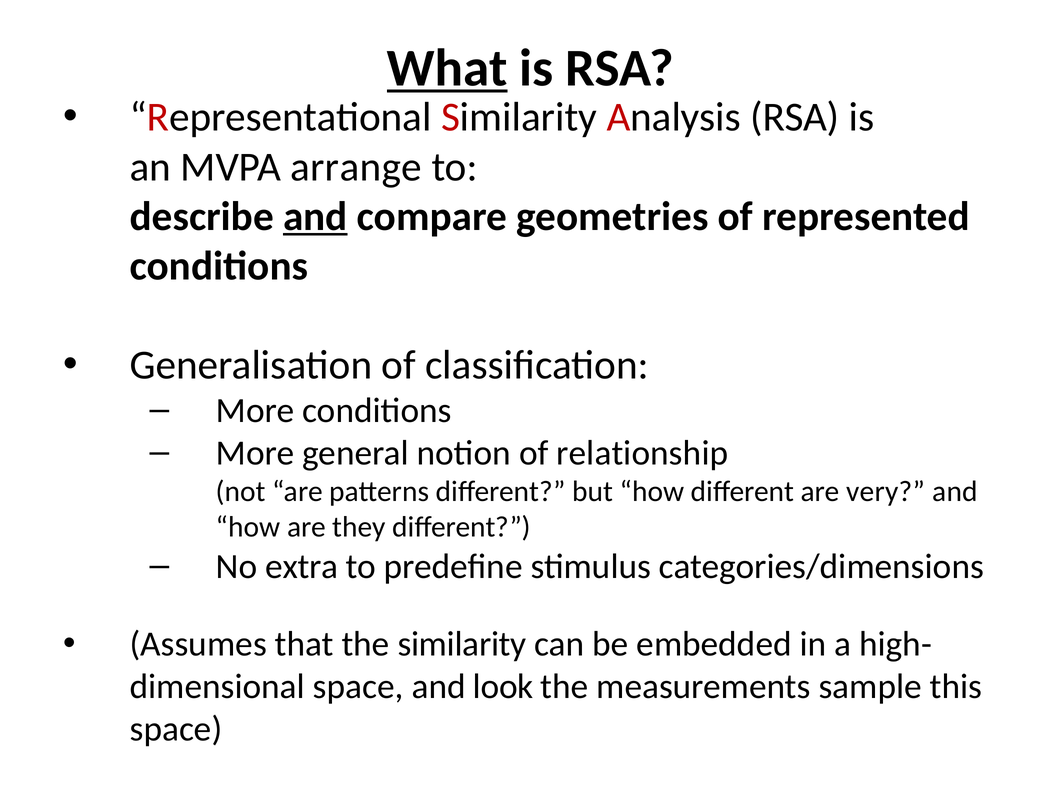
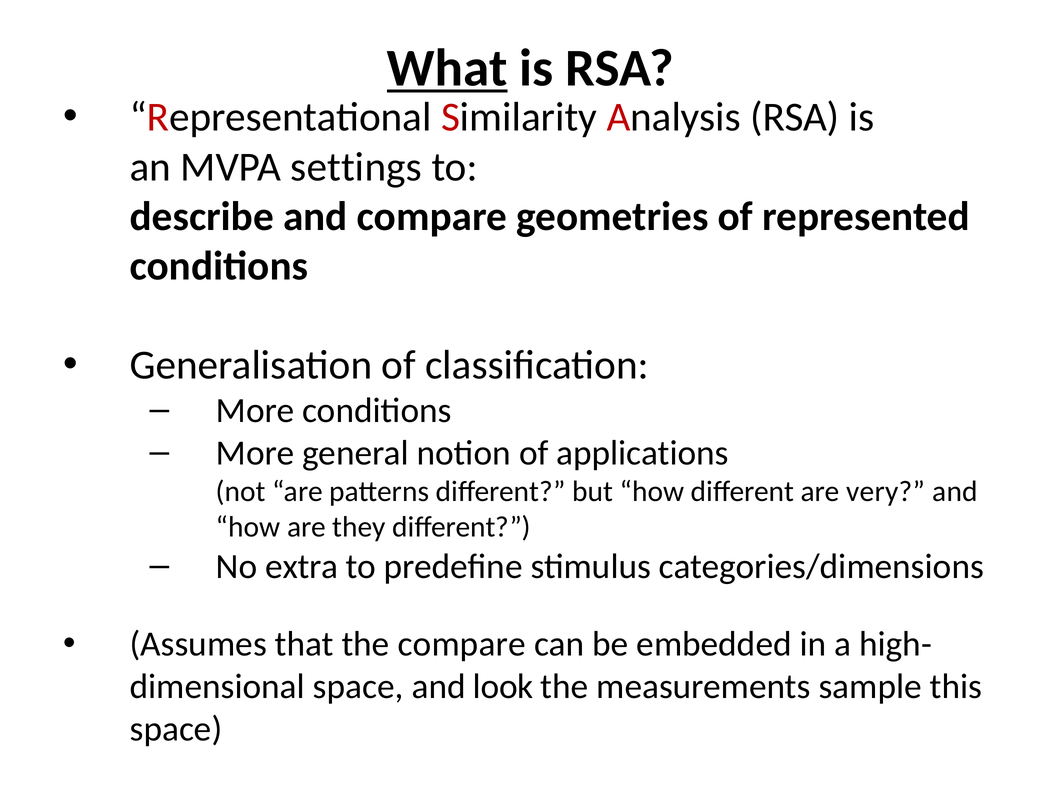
arrange: arrange -> settings
and at (315, 216) underline: present -> none
relationship: relationship -> applications
the similarity: similarity -> compare
